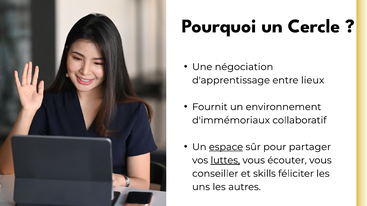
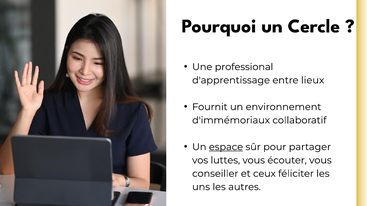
négociation: négociation -> professional
luttes underline: present -> none
skills: skills -> ceux
